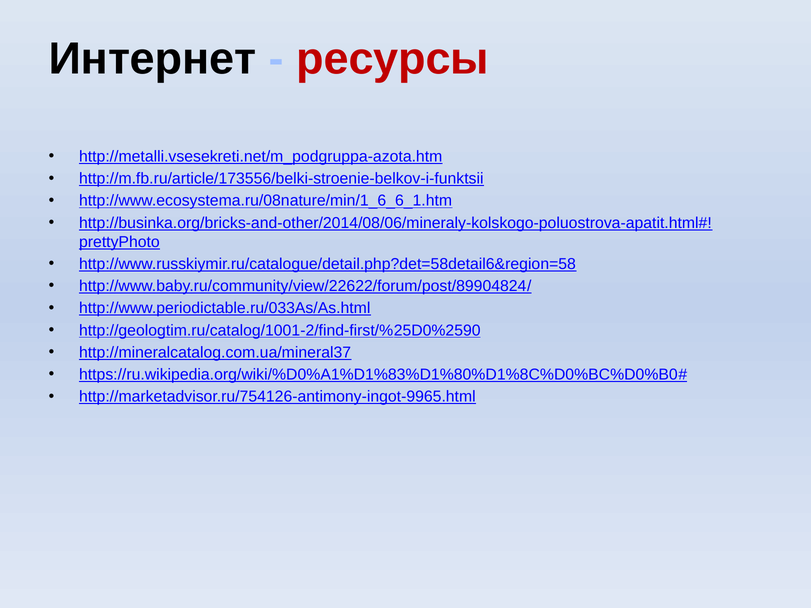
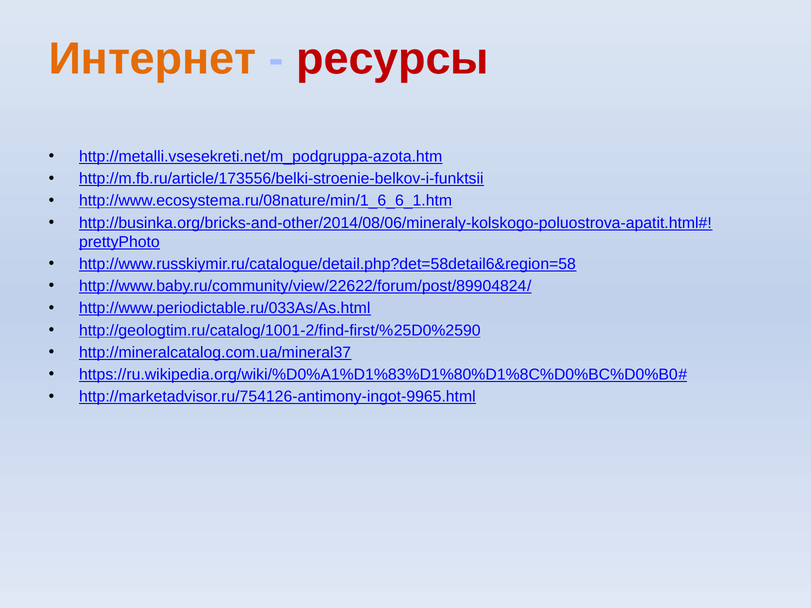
Интернет colour: black -> orange
